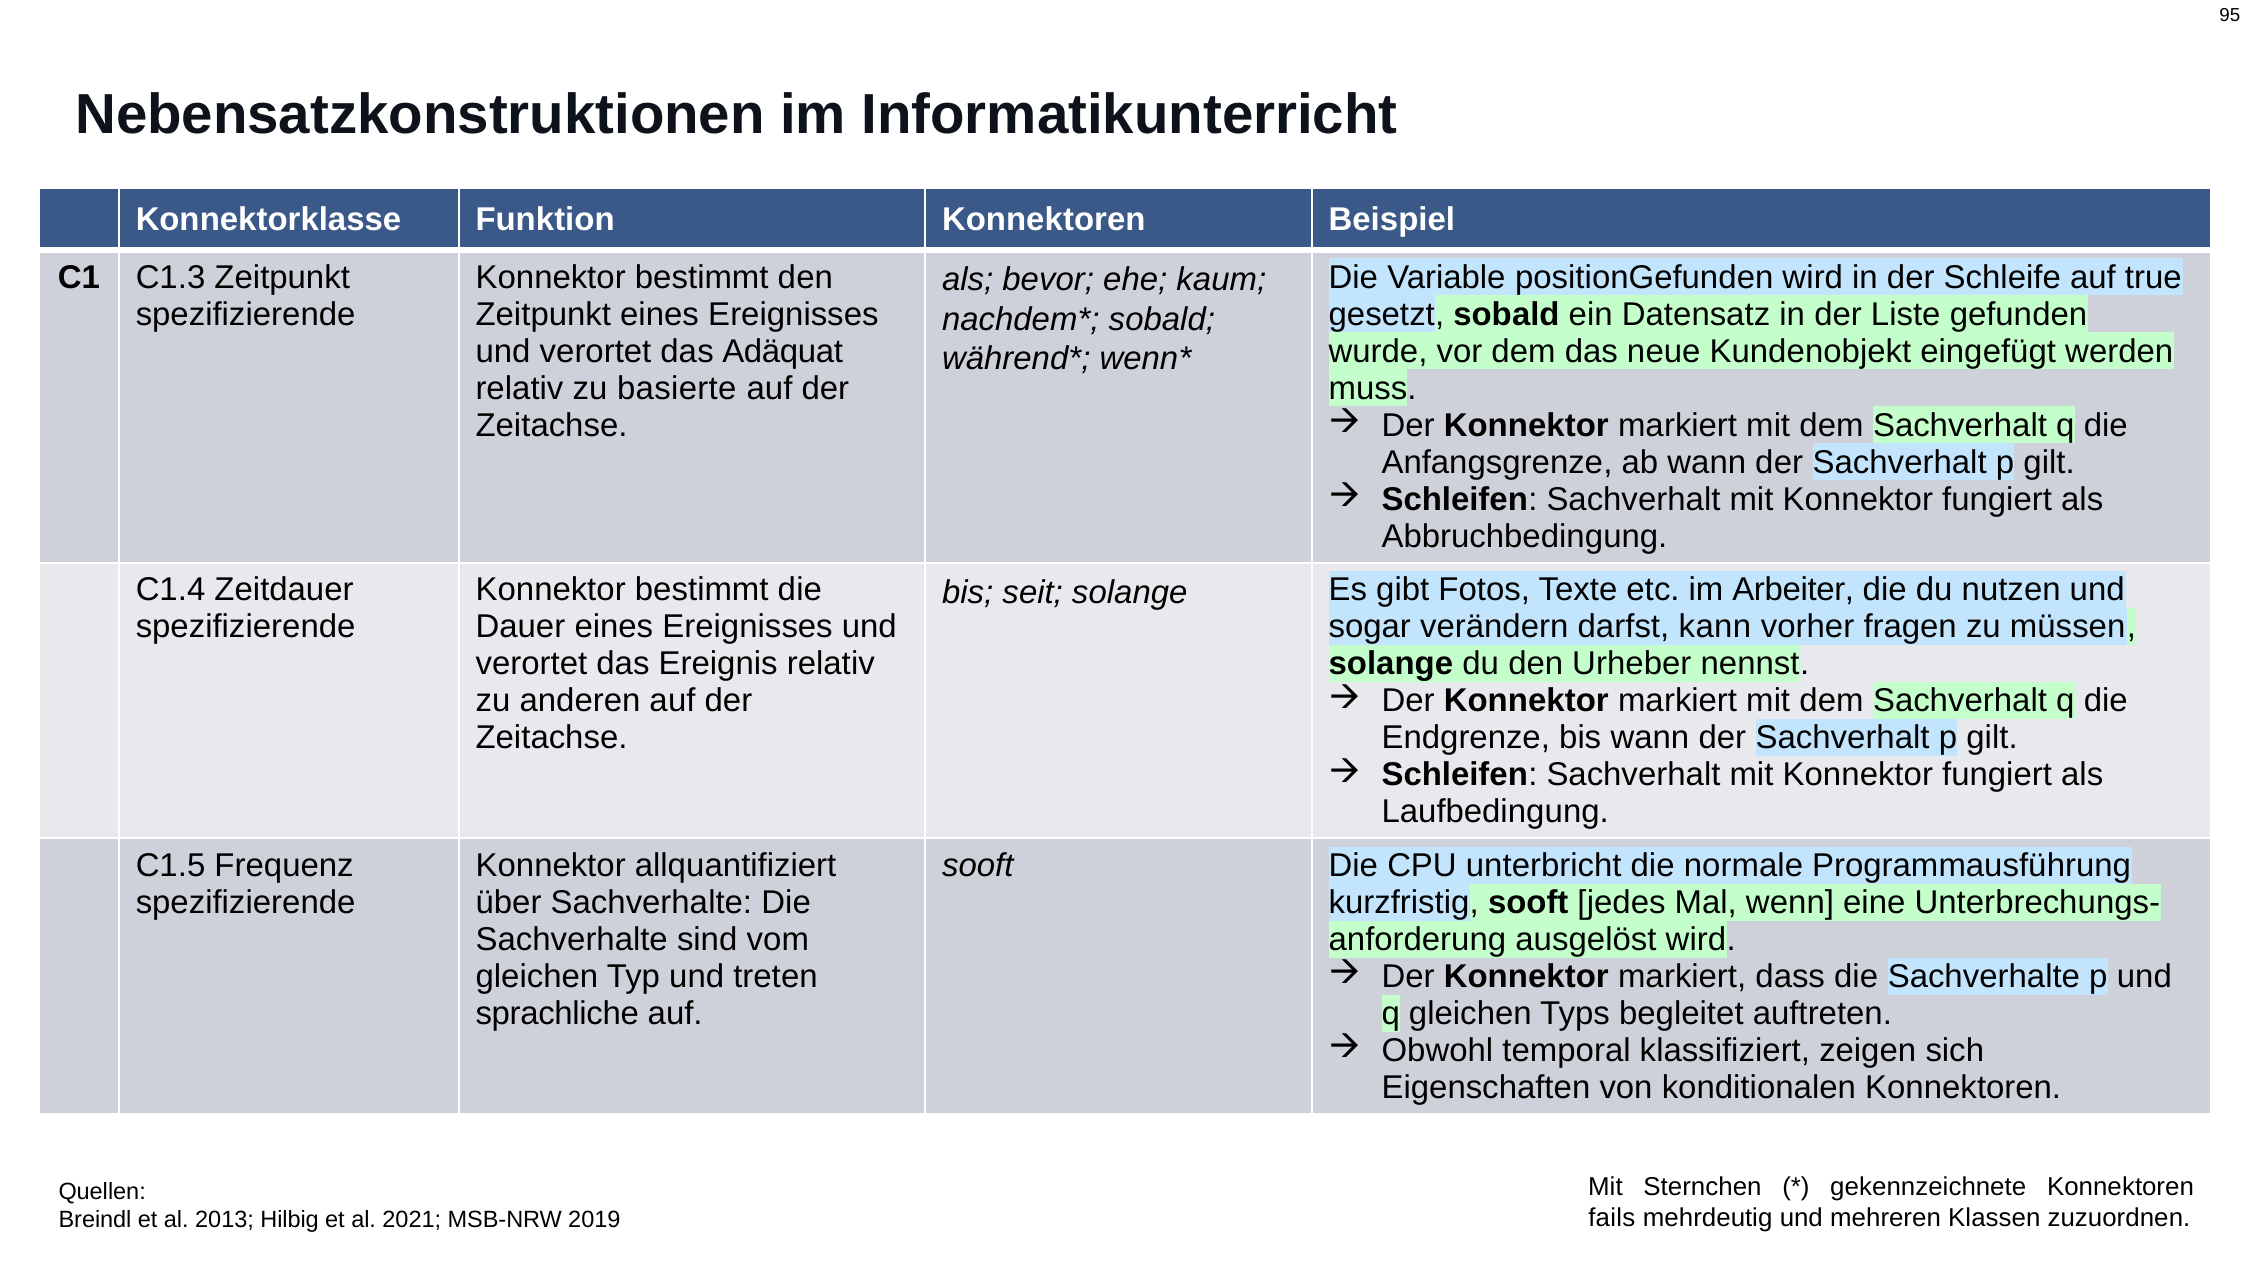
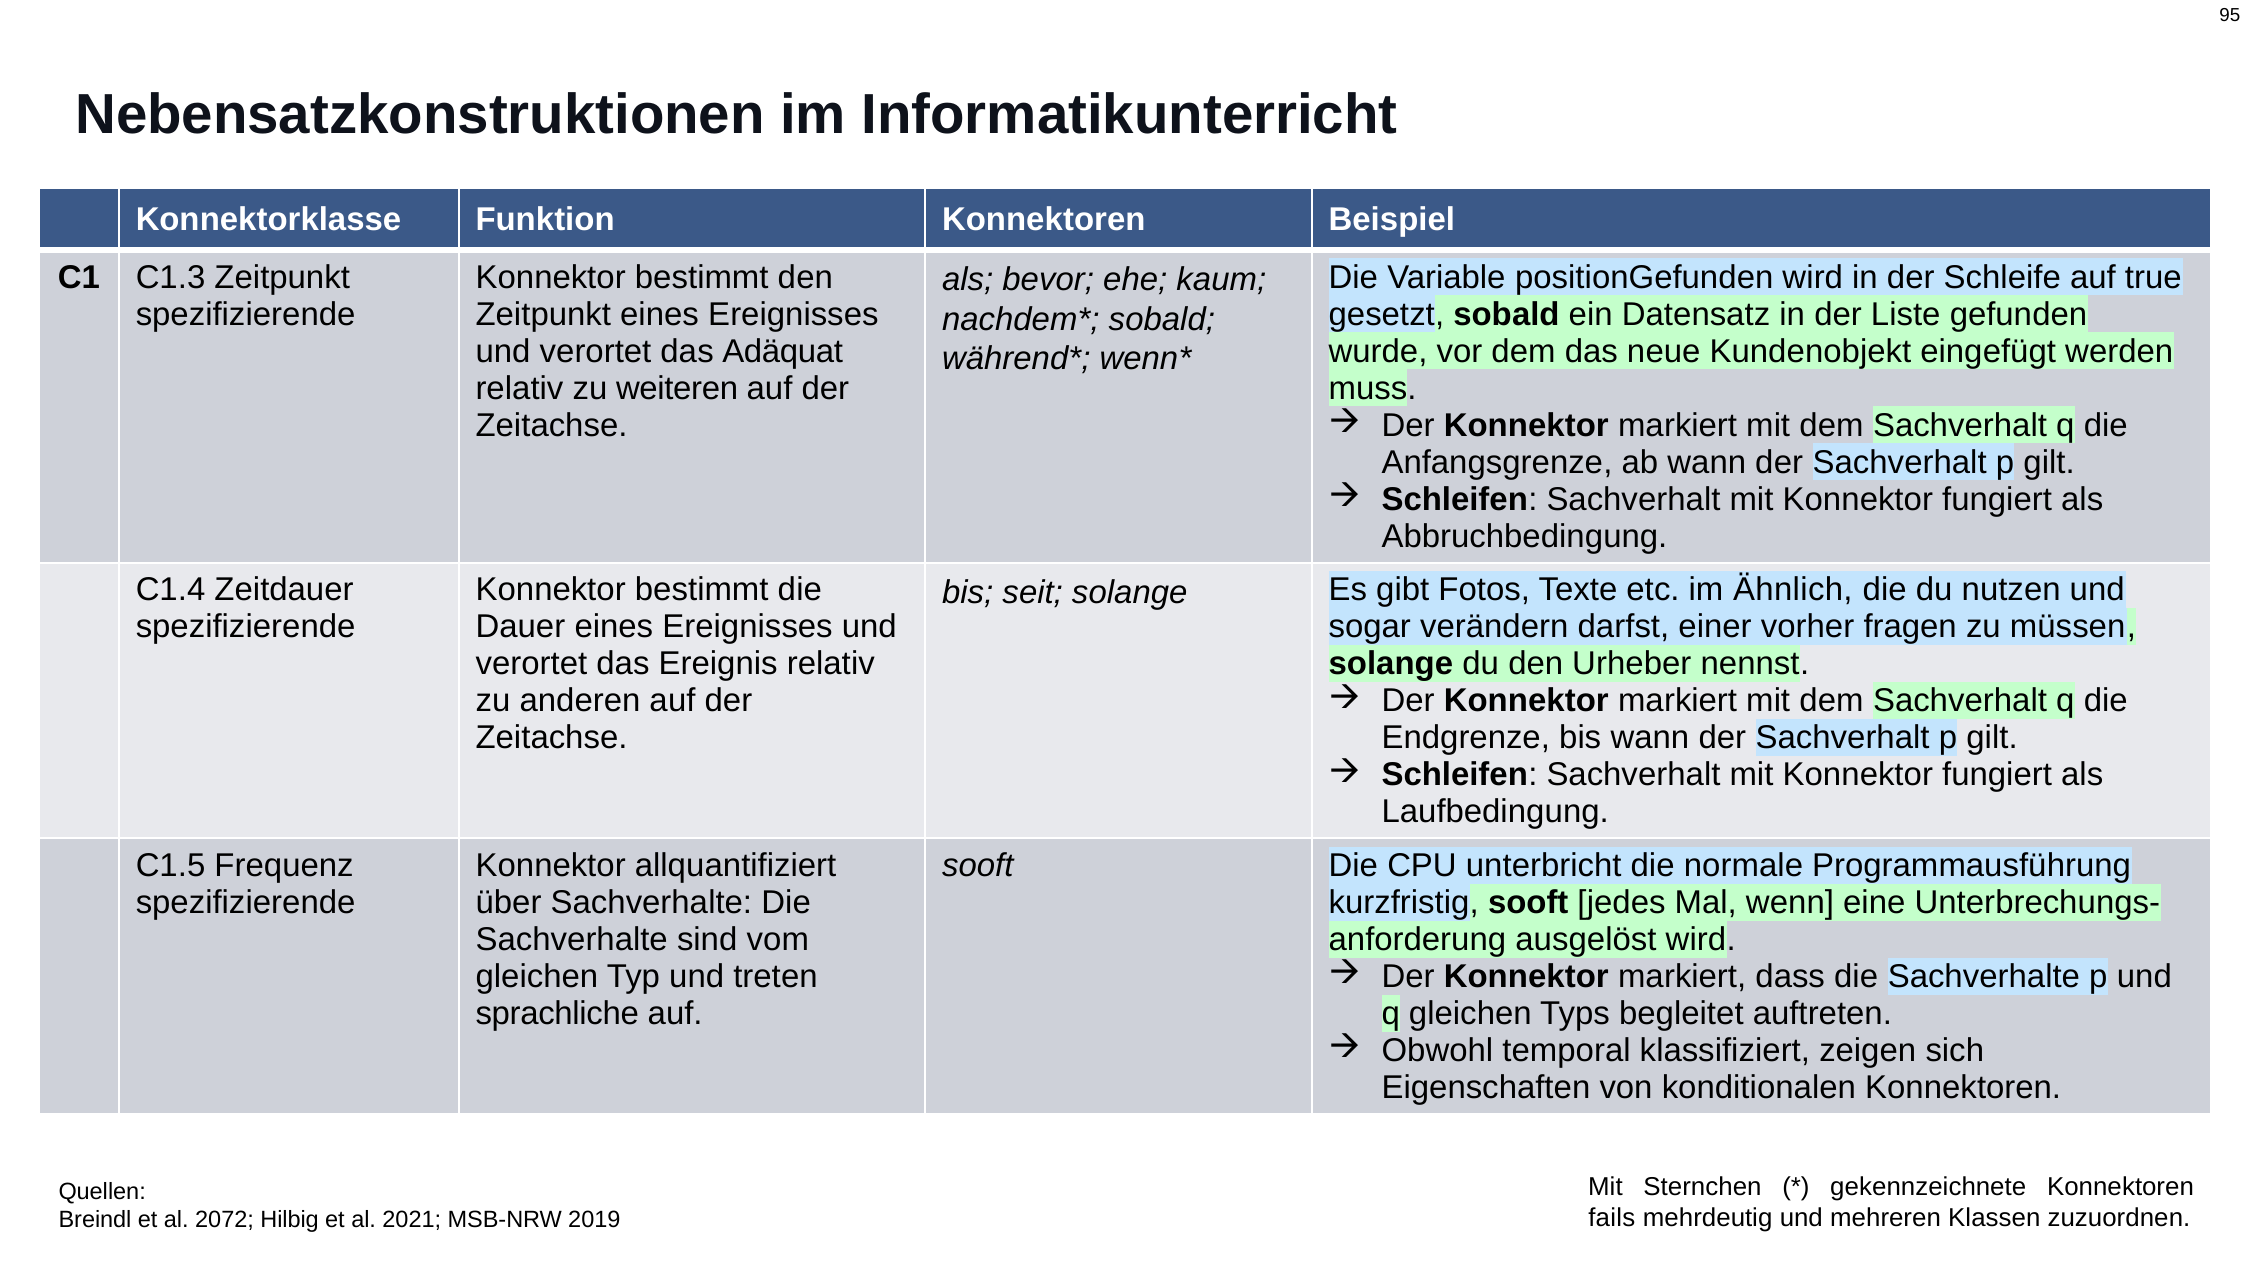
basierte: basierte -> weiteren
Arbeiter: Arbeiter -> Ähnlich
kann: kann -> einer
2013: 2013 -> 2072
